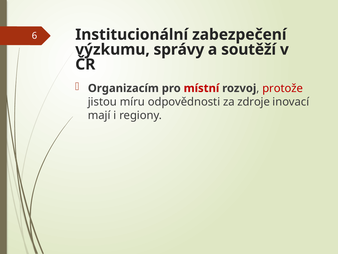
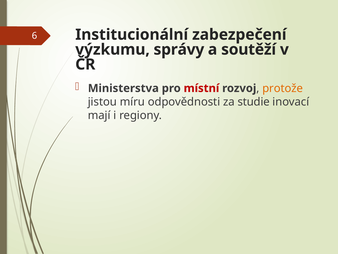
Organizacím: Organizacím -> Ministerstva
protože colour: red -> orange
zdroje: zdroje -> studie
